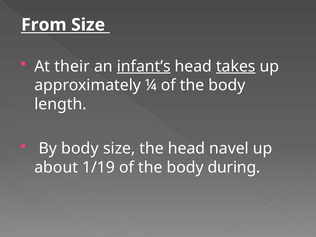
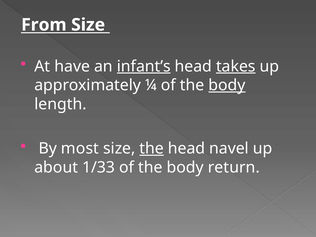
their: their -> have
body at (227, 85) underline: none -> present
By body: body -> most
the at (152, 148) underline: none -> present
1/19: 1/19 -> 1/33
during: during -> return
